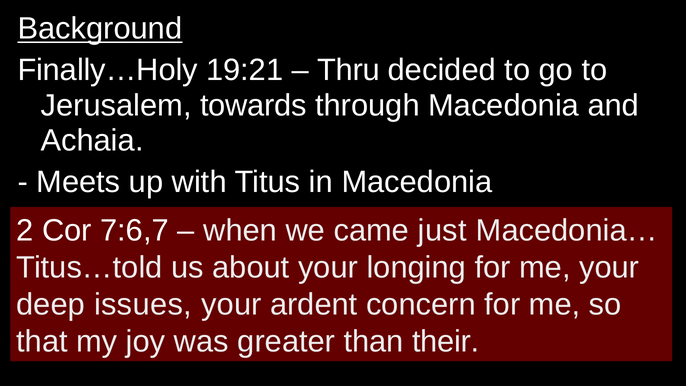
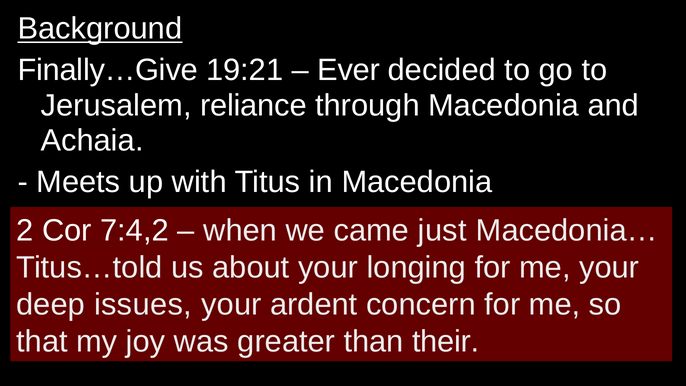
Finally…Holy: Finally…Holy -> Finally…Give
Thru: Thru -> Ever
towards: towards -> reliance
7:6,7: 7:6,7 -> 7:4,2
